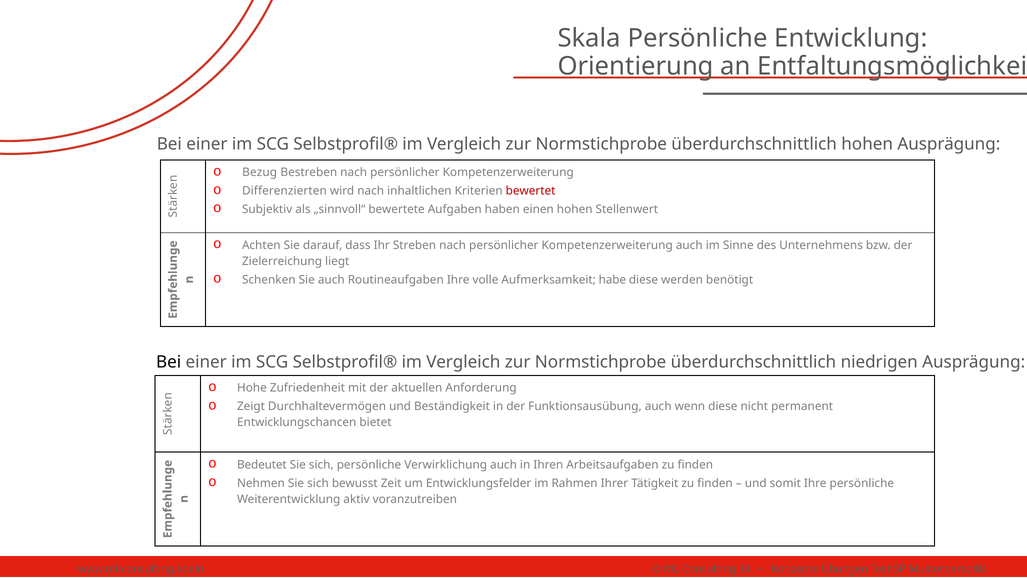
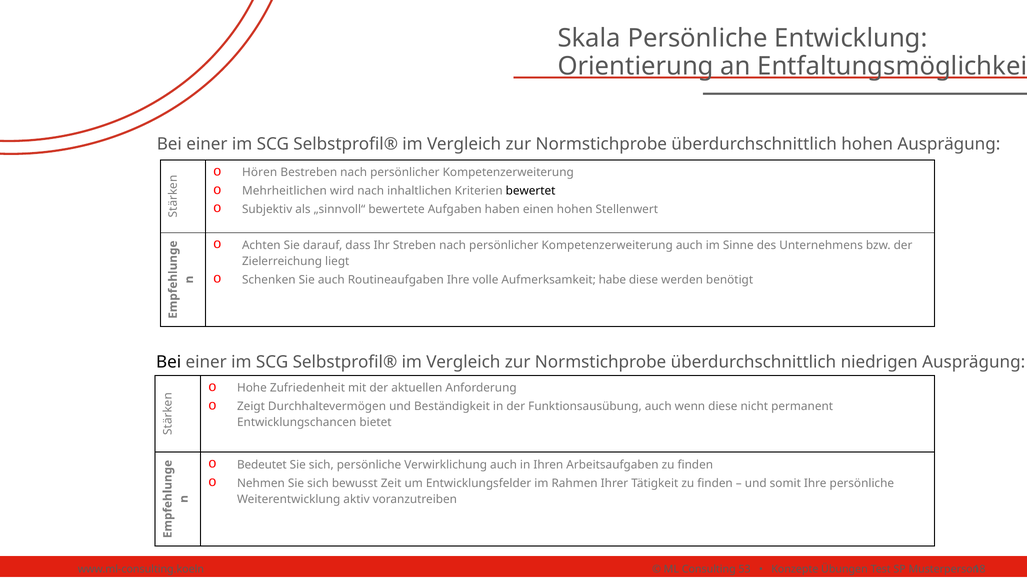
Bezug: Bezug -> Hören
Differenzierten: Differenzierten -> Mehrheitlichen
bewertet colour: red -> black
34: 34 -> 53
